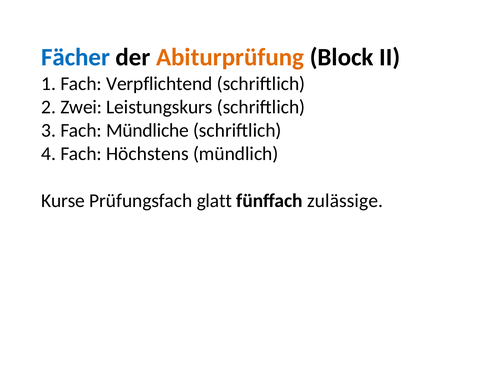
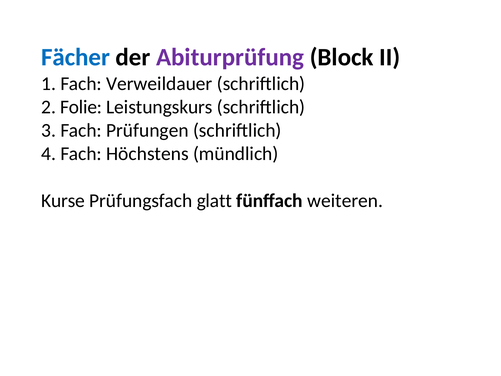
Abiturprüfung colour: orange -> purple
Verpflichtend: Verpflichtend -> Verweildauer
Zwei: Zwei -> Folie
Mündliche: Mündliche -> Prüfungen
zulässige: zulässige -> weiteren
